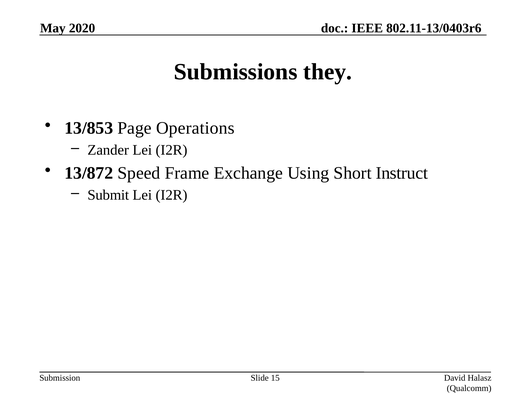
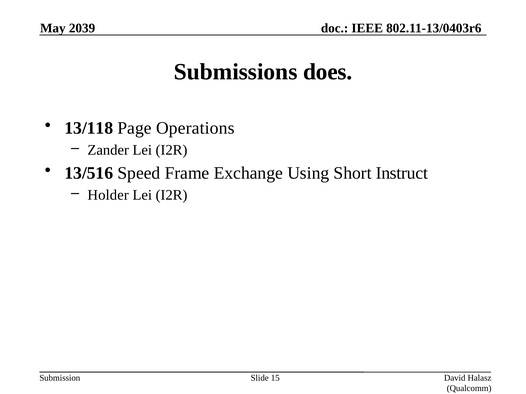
2020: 2020 -> 2039
they: they -> does
13/853: 13/853 -> 13/118
13/872: 13/872 -> 13/516
Submit: Submit -> Holder
